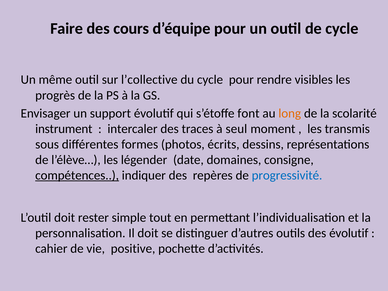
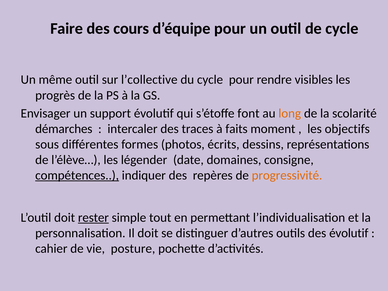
instrument: instrument -> démarches
seul: seul -> faits
transmis: transmis -> objectifs
progressivité colour: blue -> orange
rester underline: none -> present
positive: positive -> posture
